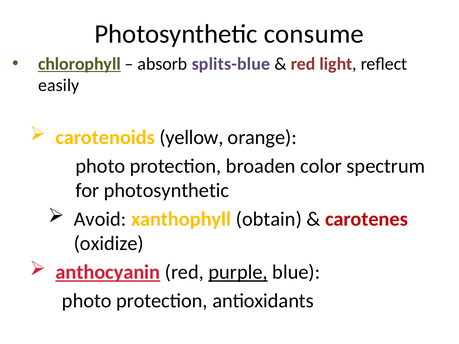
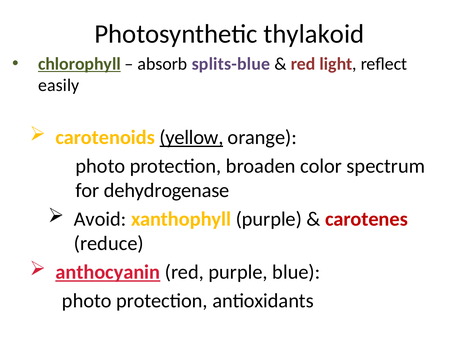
consume: consume -> thylakoid
yellow underline: none -> present
for photosynthetic: photosynthetic -> dehydrogenase
xanthophyll obtain: obtain -> purple
oxidize: oxidize -> reduce
purple at (238, 272) underline: present -> none
